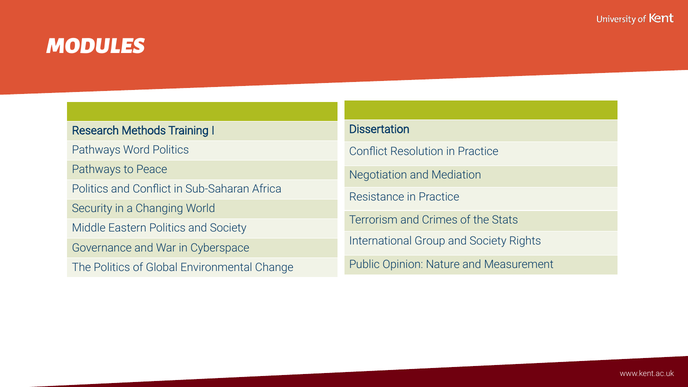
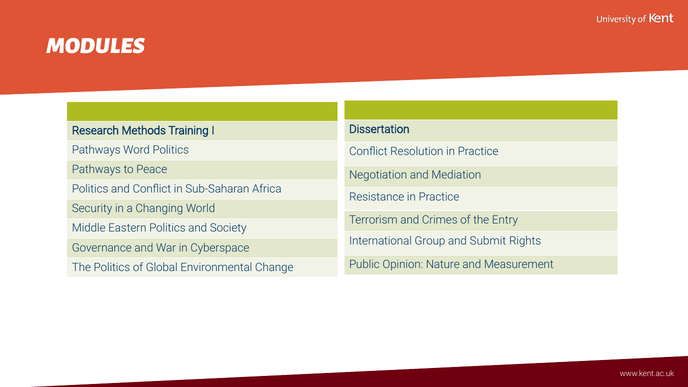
Stats: Stats -> Entry
Society at (488, 241): Society -> Submit
